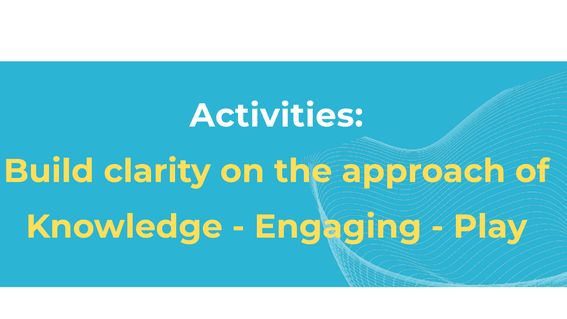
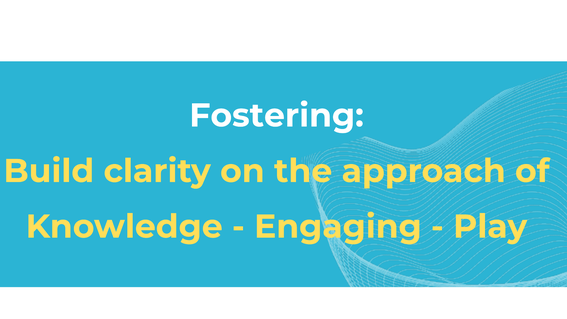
Activities: Activities -> Fostering
